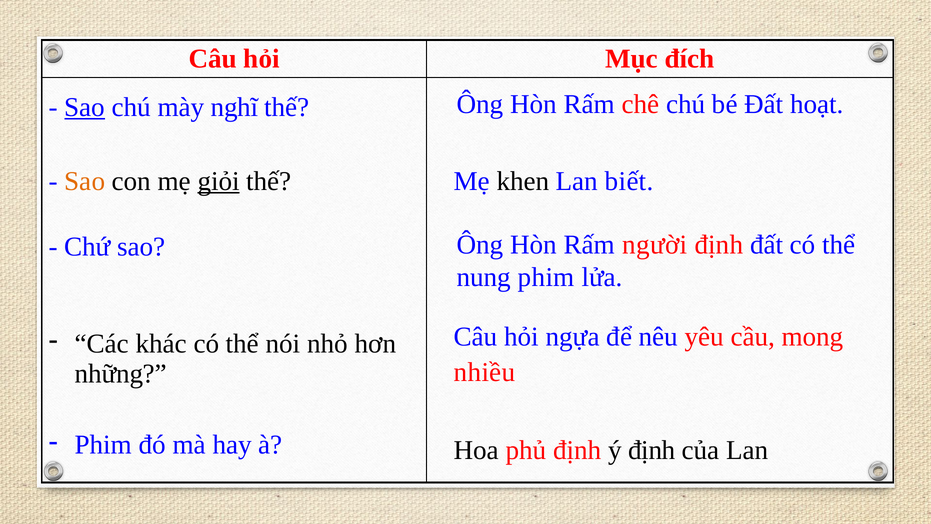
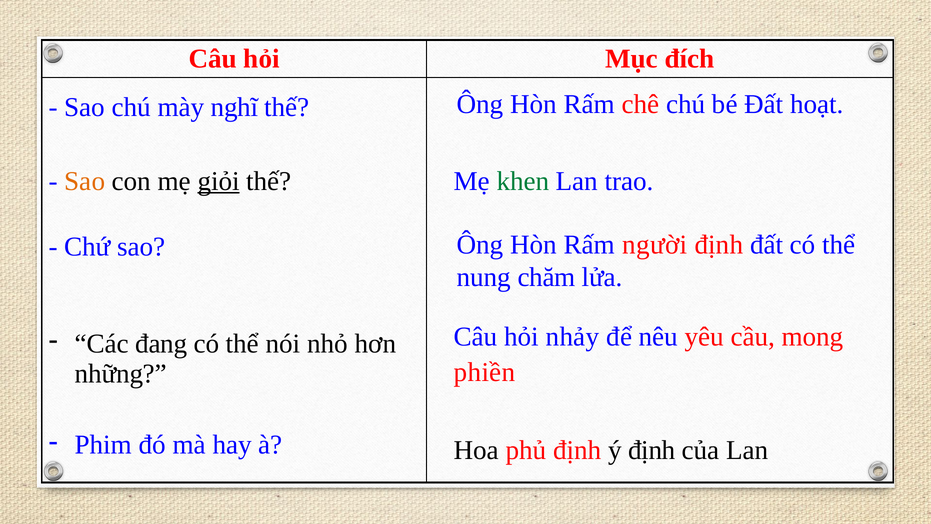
Sao at (85, 107) underline: present -> none
khen colour: black -> green
biết: biết -> trao
nung phim: phim -> chăm
ngựa: ngựa -> nhảy
khác: khác -> đang
nhiều: nhiều -> phiền
